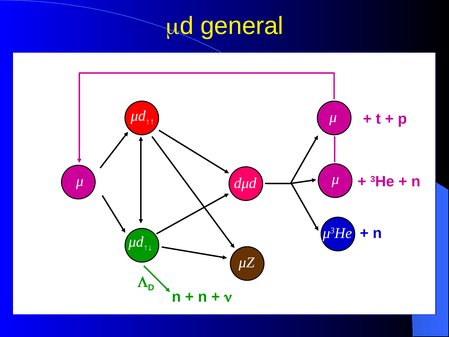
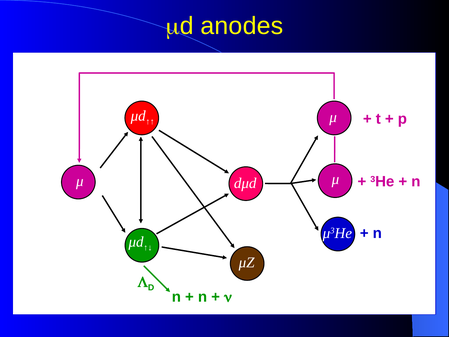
general: general -> anodes
